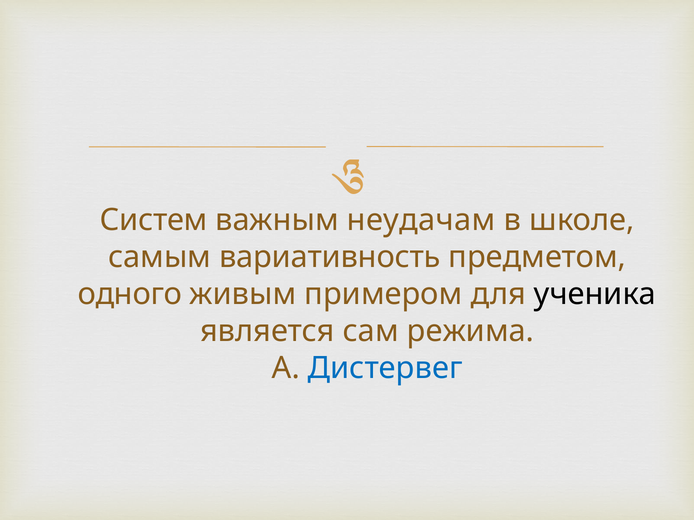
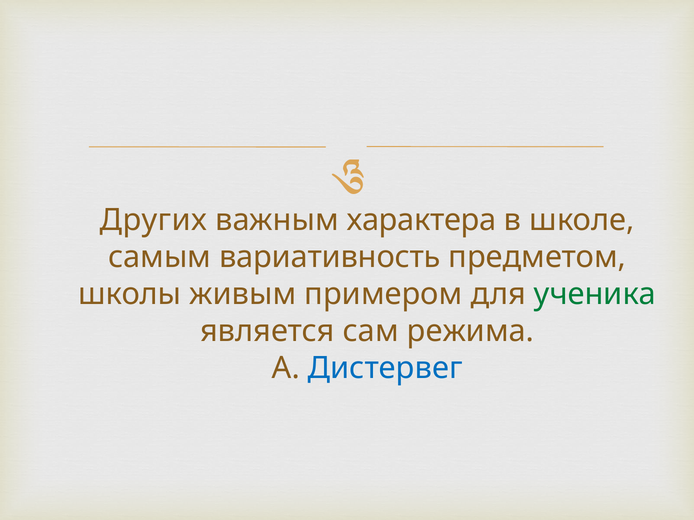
Систем: Систем -> Других
неудачам: неудачам -> характера
одного: одного -> школы
ученика colour: black -> green
